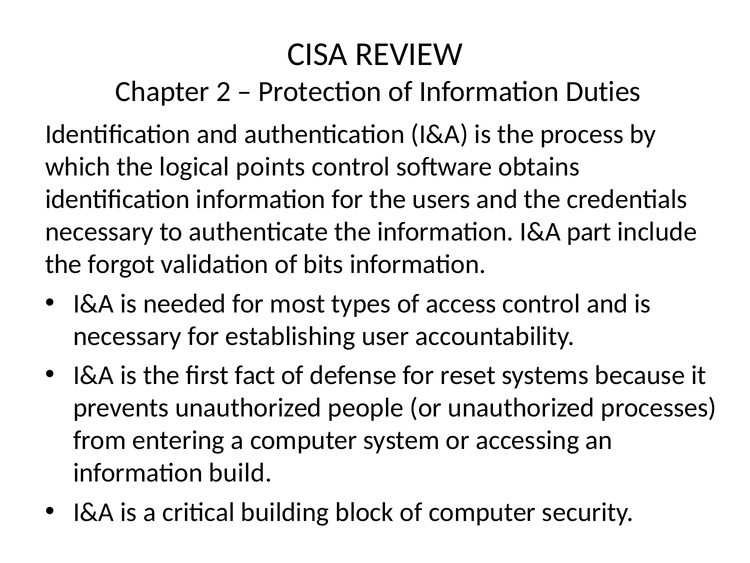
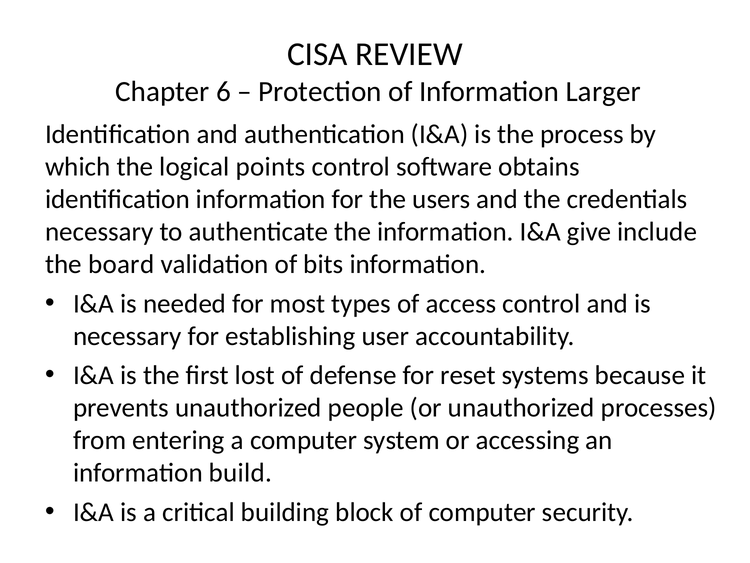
2: 2 -> 6
Duties: Duties -> Larger
part: part -> give
forgot: forgot -> board
fact: fact -> lost
